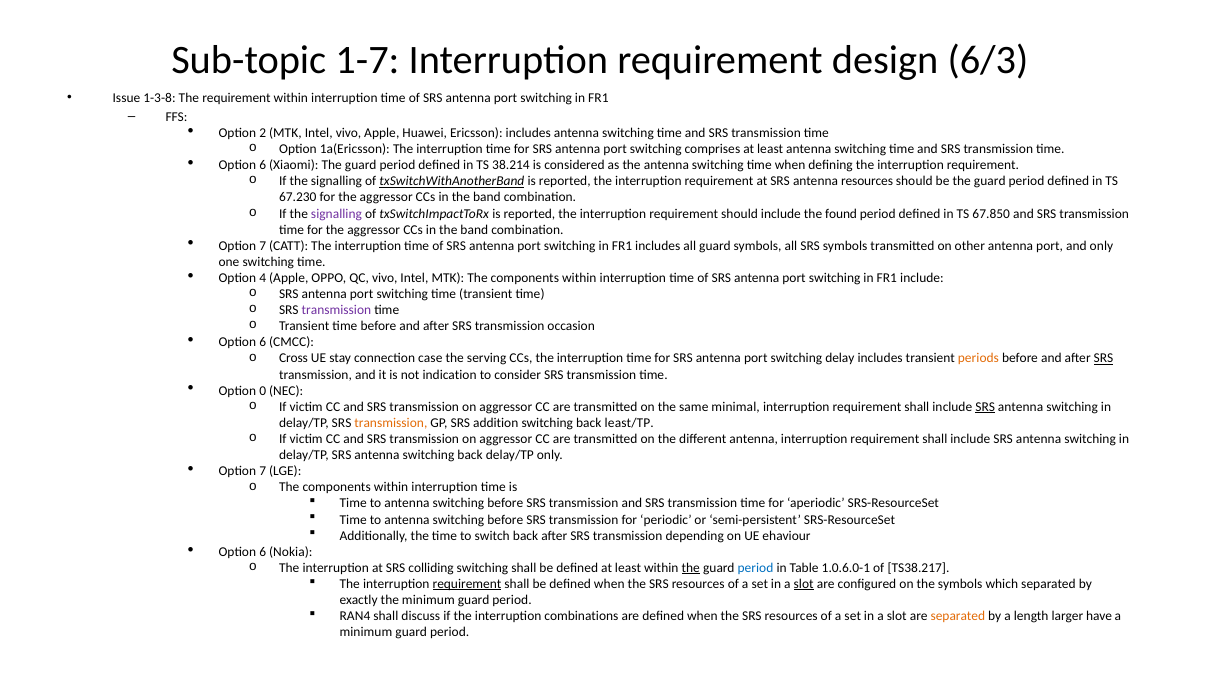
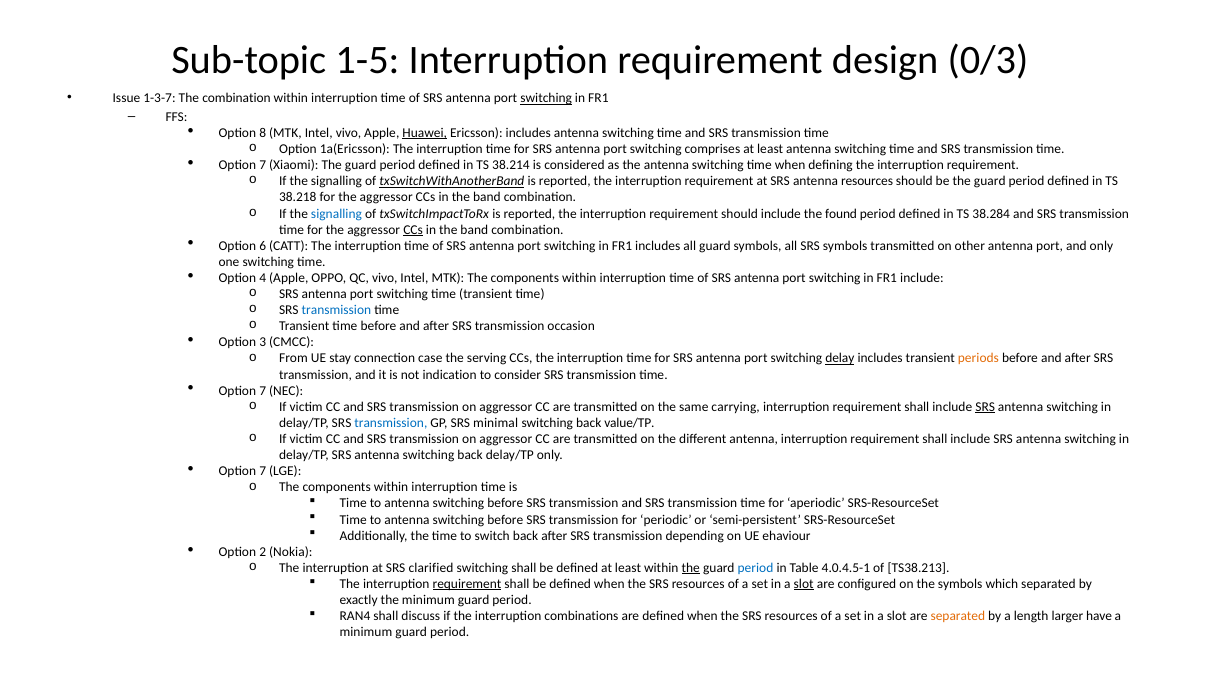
1-7: 1-7 -> 1-5
6/3: 6/3 -> 0/3
1-3-8: 1-3-8 -> 1-3-7
The requirement: requirement -> combination
switching at (546, 98) underline: none -> present
2: 2 -> 8
Huawei underline: none -> present
6 at (263, 165): 6 -> 7
67.230: 67.230 -> 38.218
signalling at (337, 214) colour: purple -> blue
67.850: 67.850 -> 38.284
CCs at (413, 230) underline: none -> present
7 at (263, 246): 7 -> 6
transmission at (336, 310) colour: purple -> blue
6 at (263, 343): 6 -> 3
Cross: Cross -> From
delay underline: none -> present
SRS at (1104, 359) underline: present -> none
0 at (263, 391): 0 -> 7
minimal: minimal -> carrying
transmission at (391, 423) colour: orange -> blue
addition: addition -> minimal
least/TP: least/TP -> value/TP
6 at (263, 552): 6 -> 2
colliding: colliding -> clarified
1.0.6.0-1: 1.0.6.0-1 -> 4.0.4.5-1
TS38.217: TS38.217 -> TS38.213
